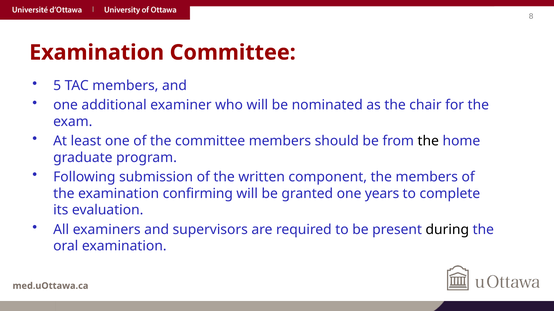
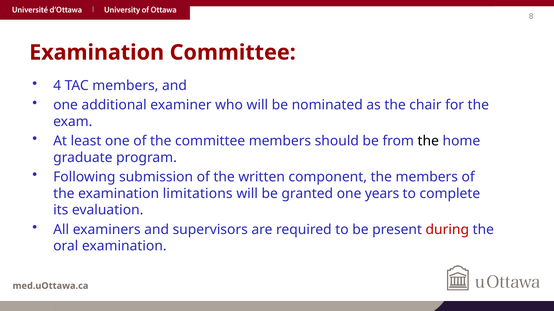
5: 5 -> 4
confirming: confirming -> limitations
during colour: black -> red
